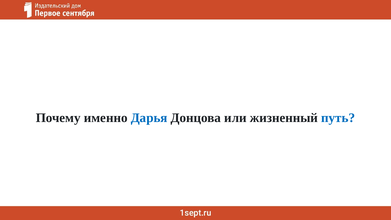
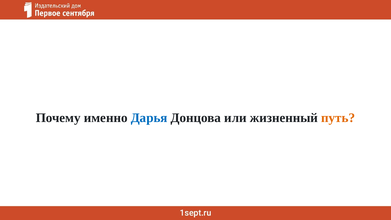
путь colour: blue -> orange
